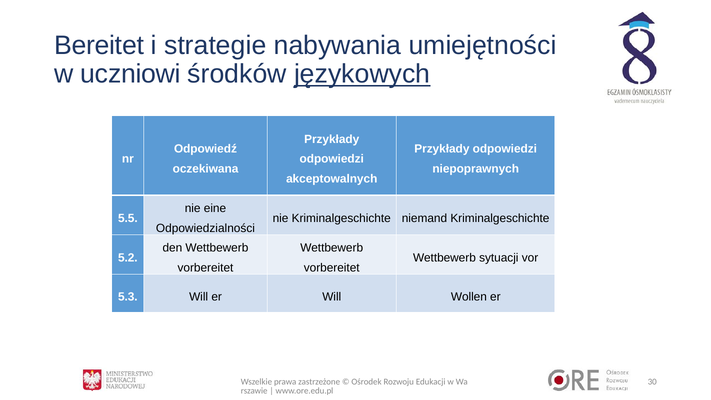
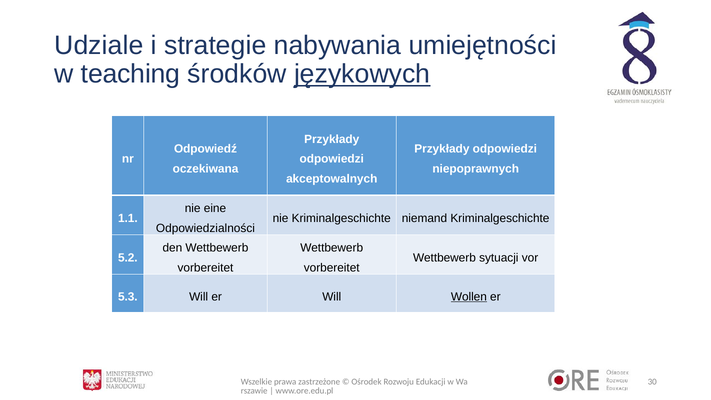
Bereitet: Bereitet -> Udziale
uczniowi: uczniowi -> teaching
5.5: 5.5 -> 1.1
Wollen underline: none -> present
